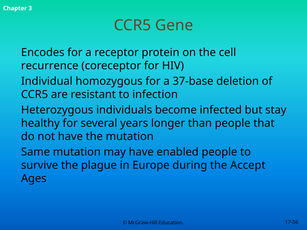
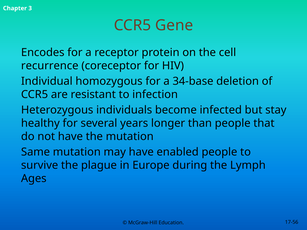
37-base: 37-base -> 34-base
Accept: Accept -> Lymph
